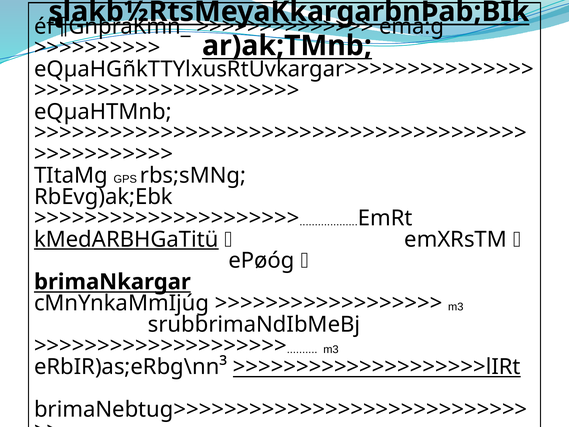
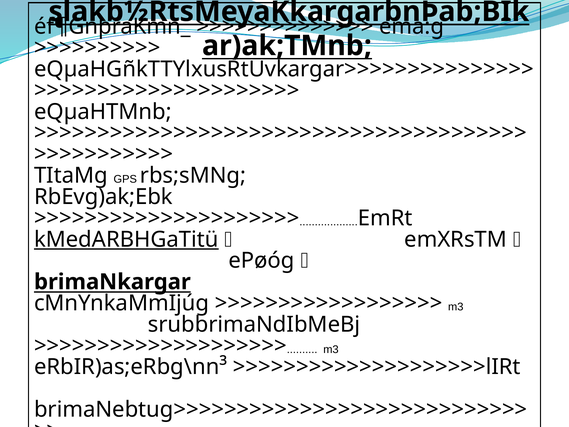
>>>>>>>>>>>>>>>>>>>>lIRt underline: present -> none
